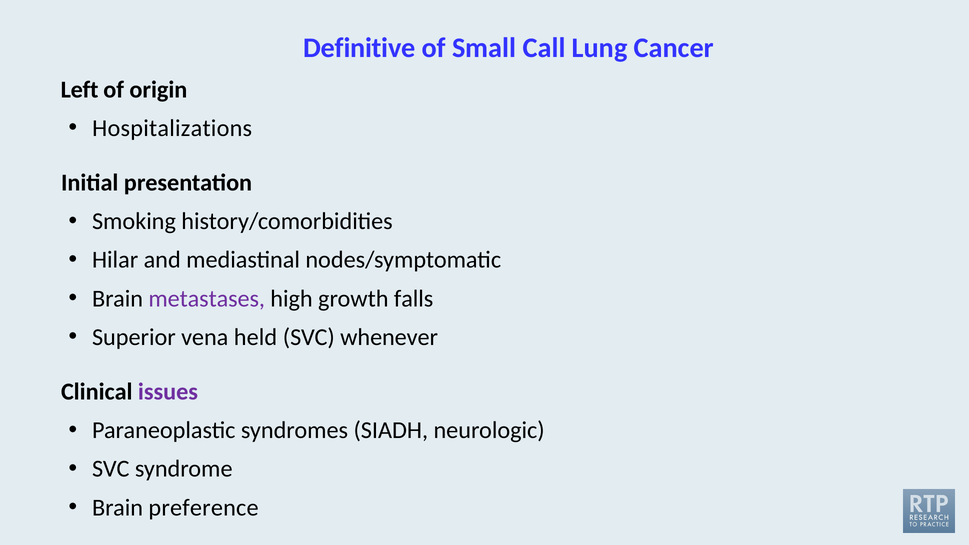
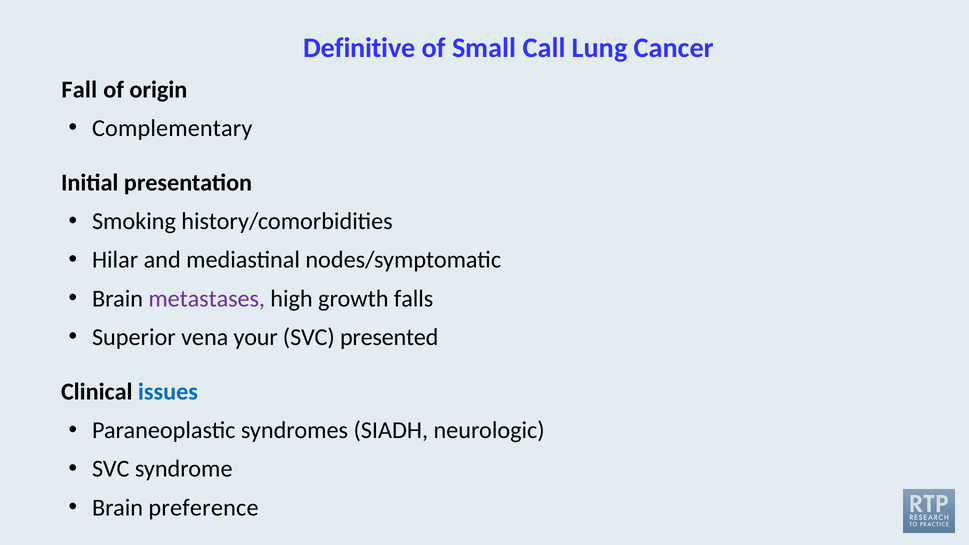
Left: Left -> Fall
Hospitalizations: Hospitalizations -> Complementary
held: held -> your
whenever: whenever -> presented
issues colour: purple -> blue
